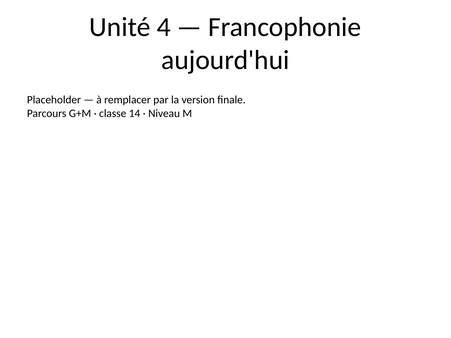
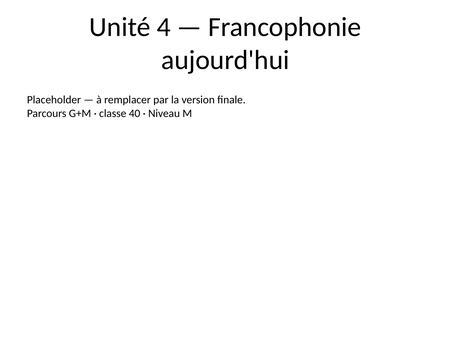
14: 14 -> 40
